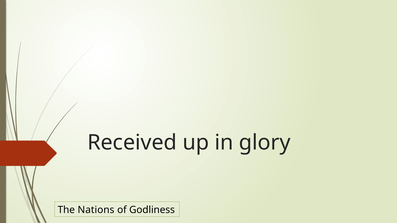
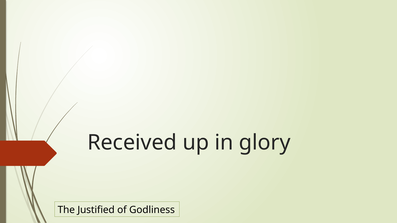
Nations: Nations -> Justified
